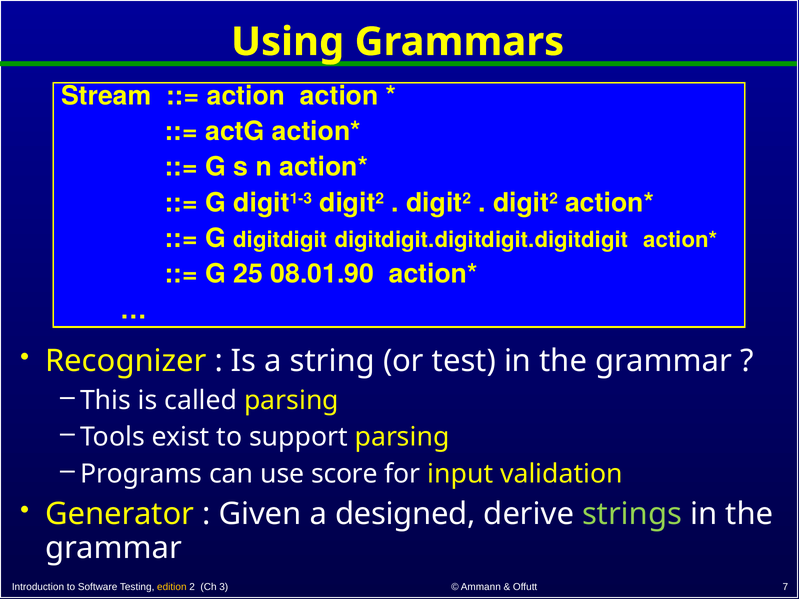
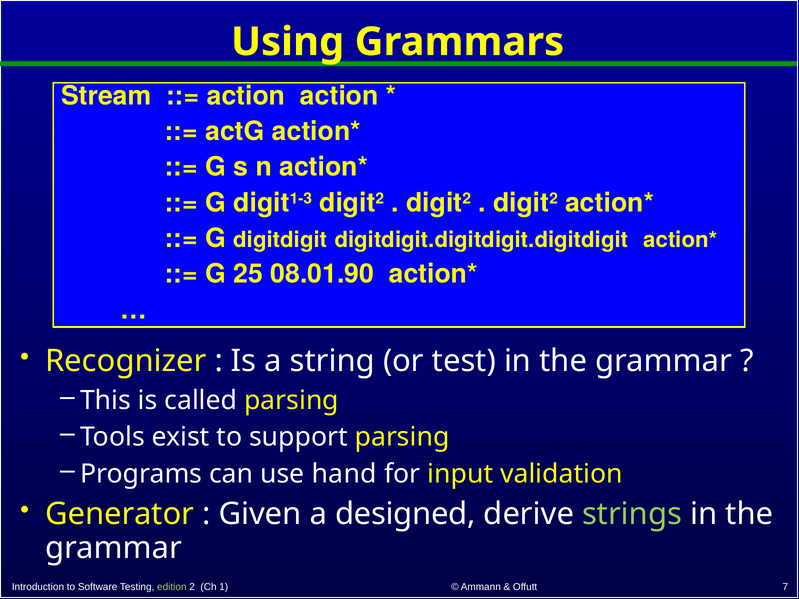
score: score -> hand
edition colour: yellow -> light green
3: 3 -> 1
